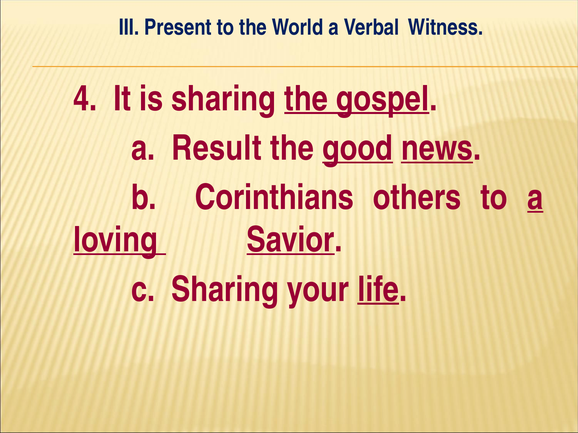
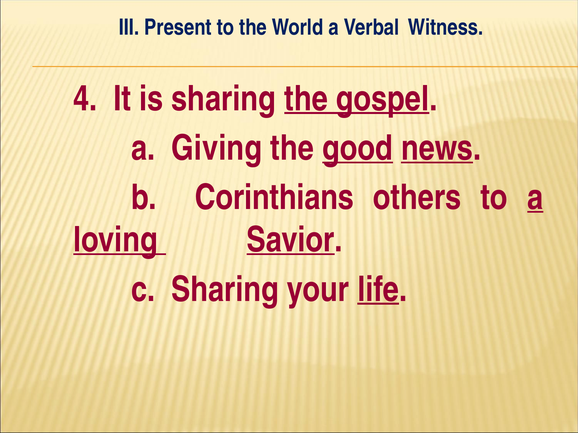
Result: Result -> Giving
